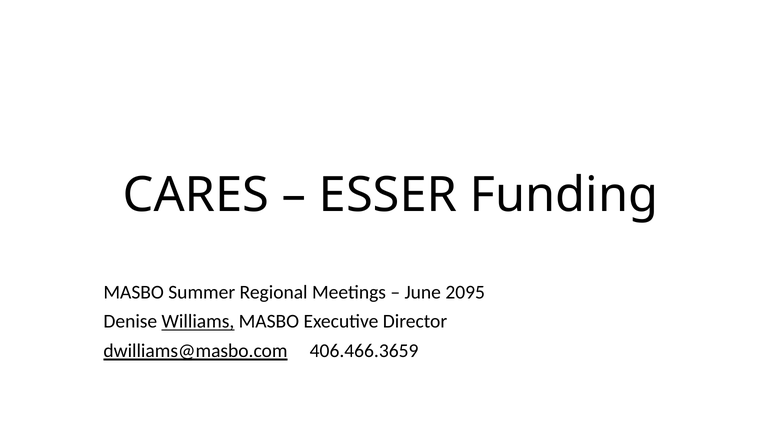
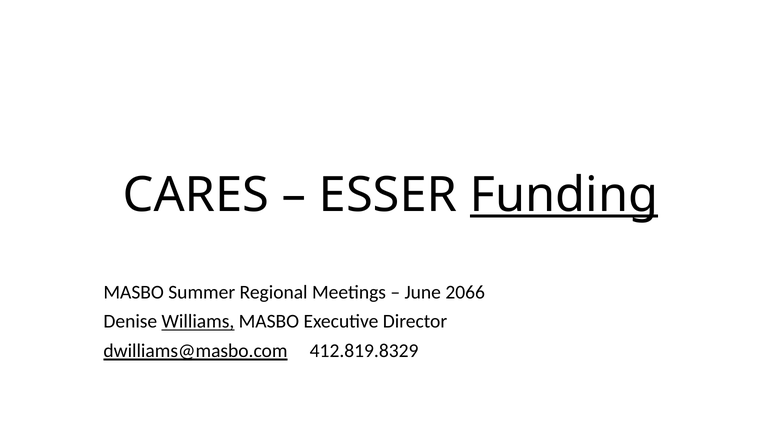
Funding underline: none -> present
2095: 2095 -> 2066
406.466.3659: 406.466.3659 -> 412.819.8329
